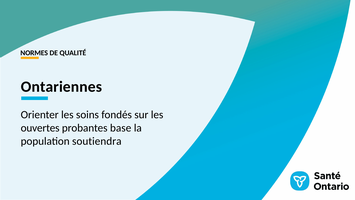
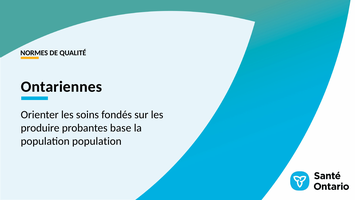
ouvertes: ouvertes -> produire
population soutiendra: soutiendra -> population
